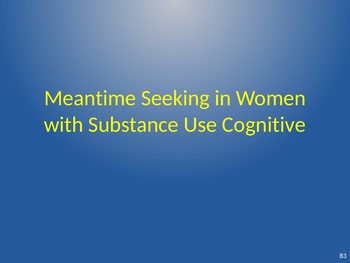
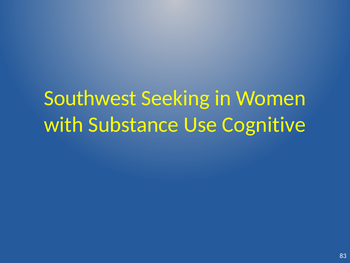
Meantime: Meantime -> Southwest
